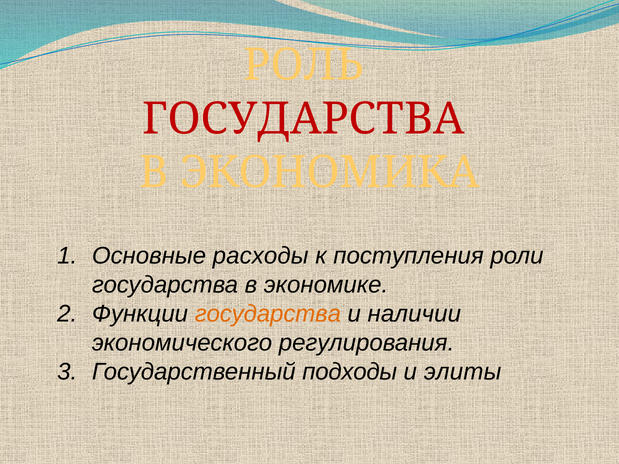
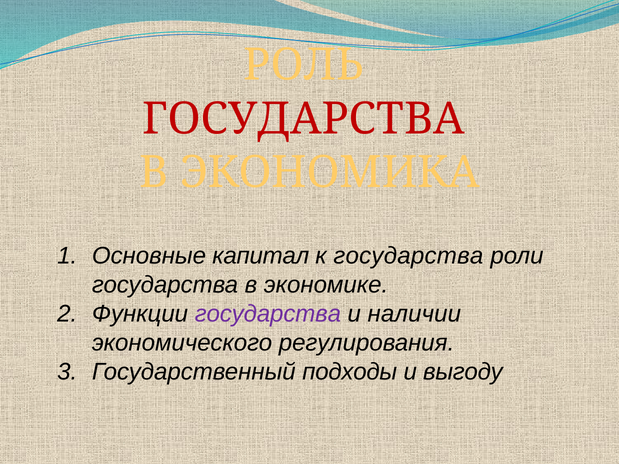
расходы: расходы -> капитал
к поступления: поступления -> государства
государства at (268, 314) colour: orange -> purple
элиты: элиты -> выгоду
